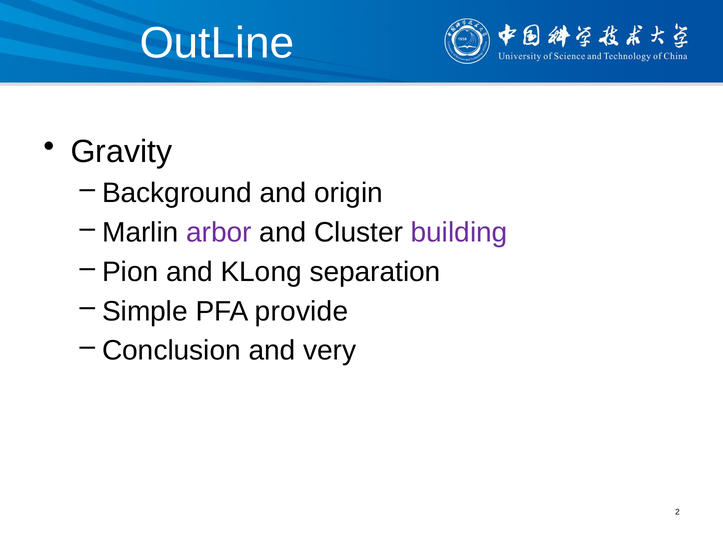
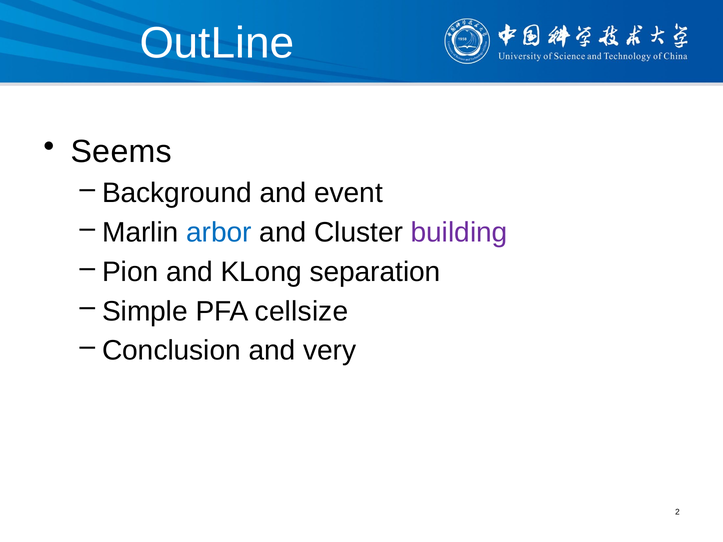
Gravity: Gravity -> Seems
origin: origin -> event
arbor colour: purple -> blue
provide: provide -> cellsize
